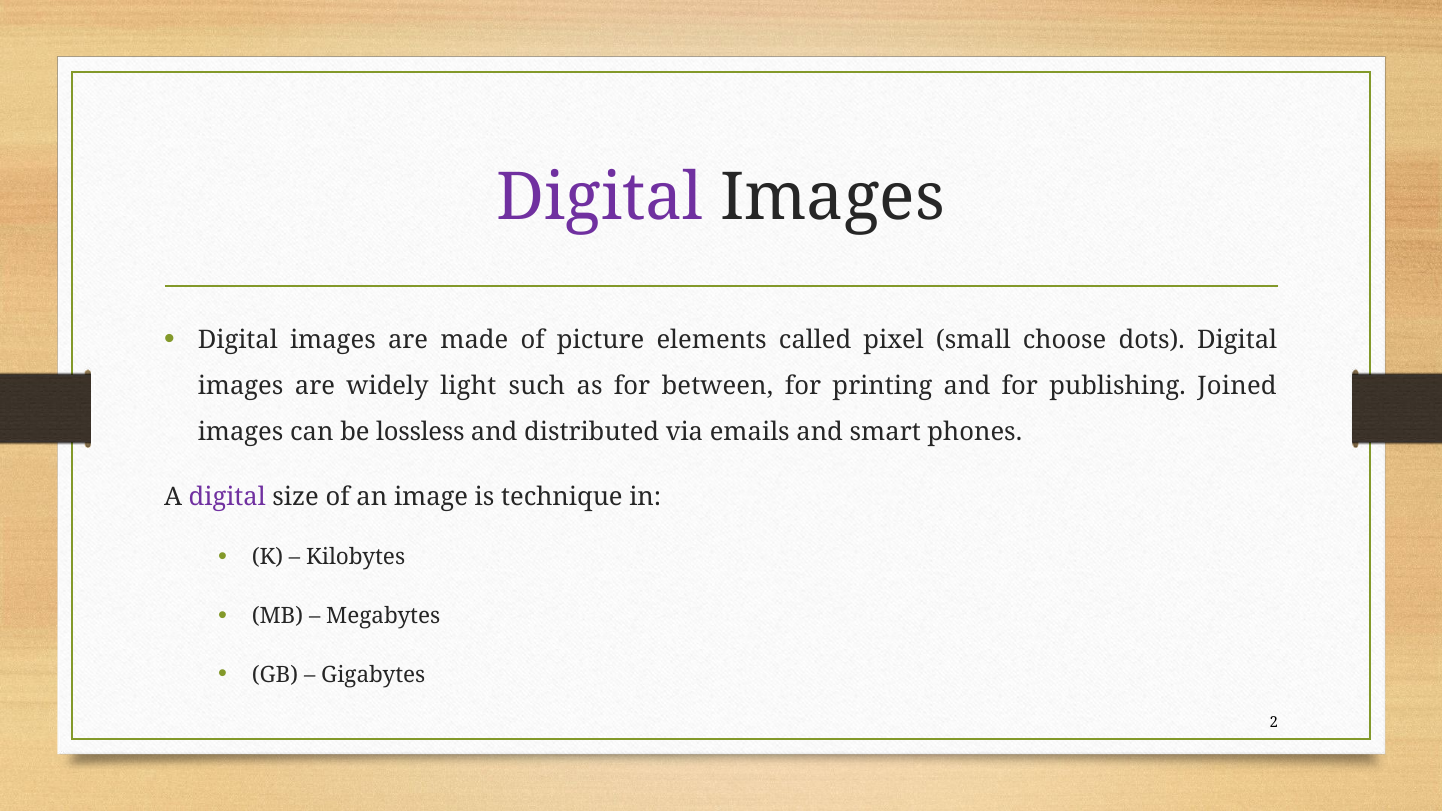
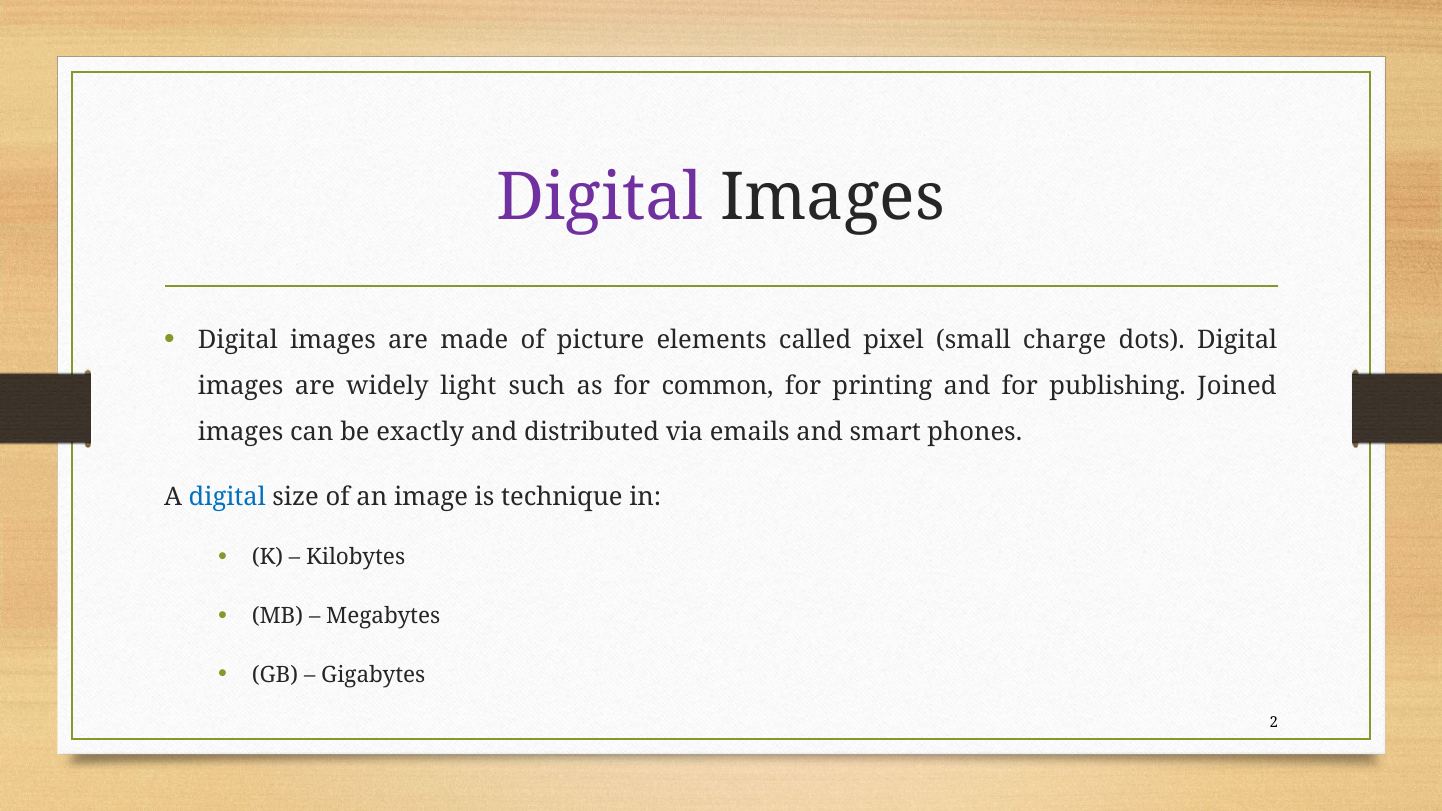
choose: choose -> charge
between: between -> common
lossless: lossless -> exactly
digital at (227, 497) colour: purple -> blue
